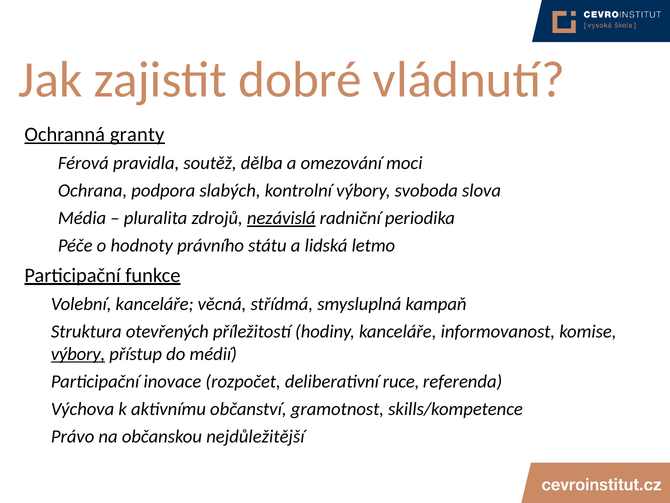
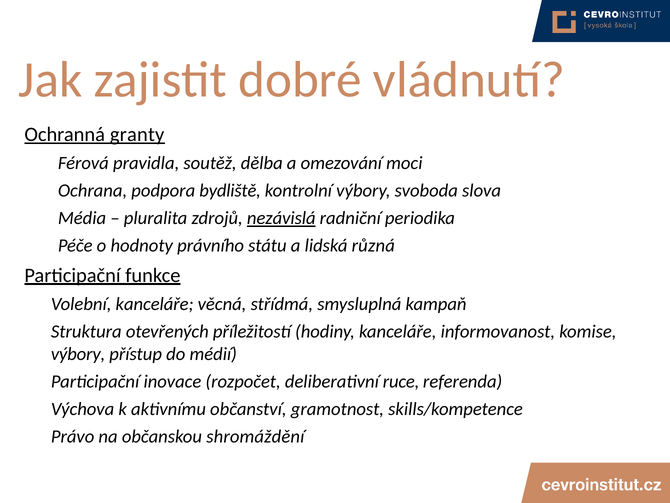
slabých: slabých -> bydliště
letmo: letmo -> různá
výbory at (78, 354) underline: present -> none
nejdůležitější: nejdůležitější -> shromáždění
